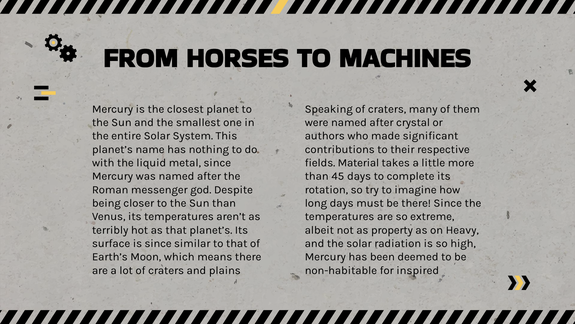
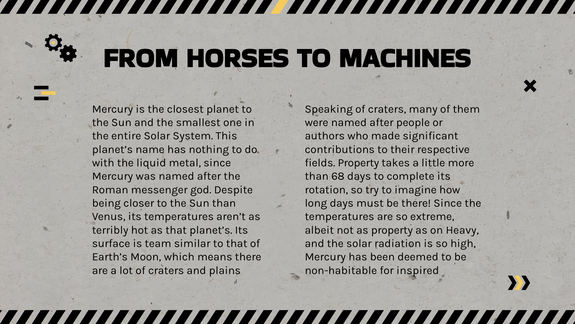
crystal: crystal -> people
fields Material: Material -> Property
45: 45 -> 68
is since: since -> team
